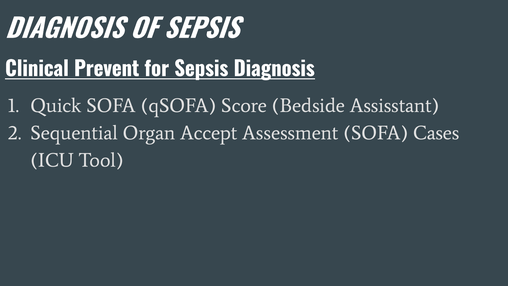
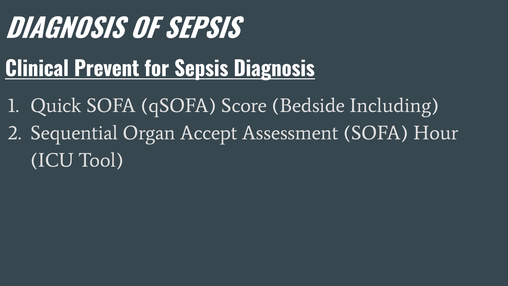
Assisstant: Assisstant -> Including
Cases: Cases -> Hour
